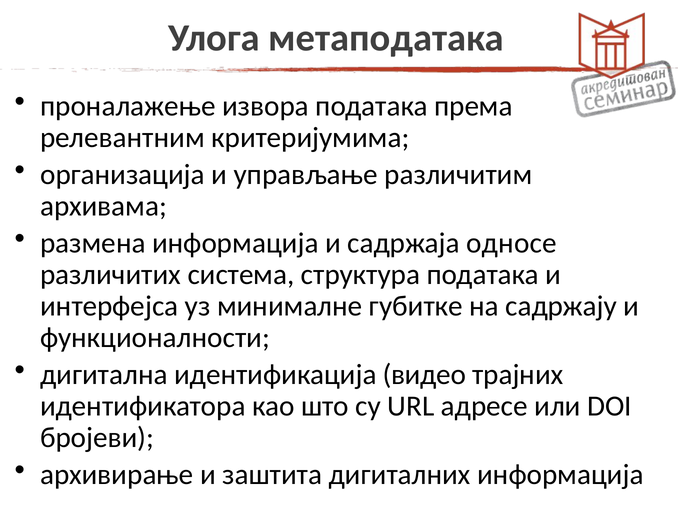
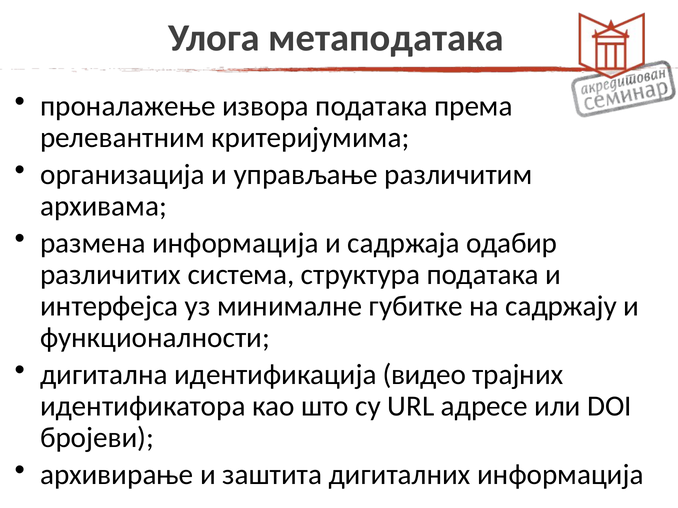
односе: односе -> одабир
